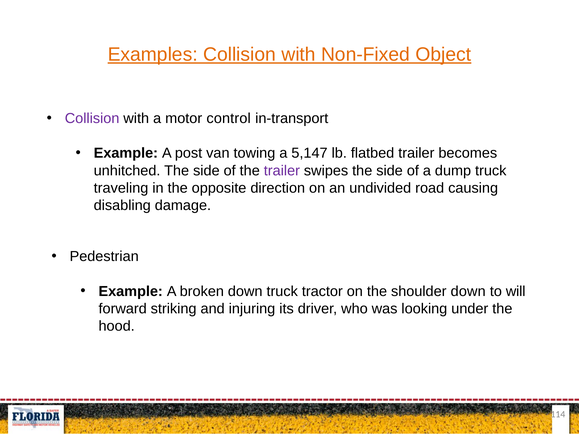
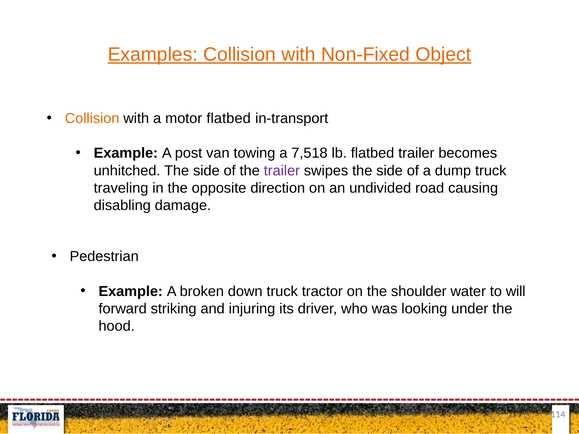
Collision at (92, 119) colour: purple -> orange
motor control: control -> flatbed
5,147: 5,147 -> 7,518
shoulder down: down -> water
